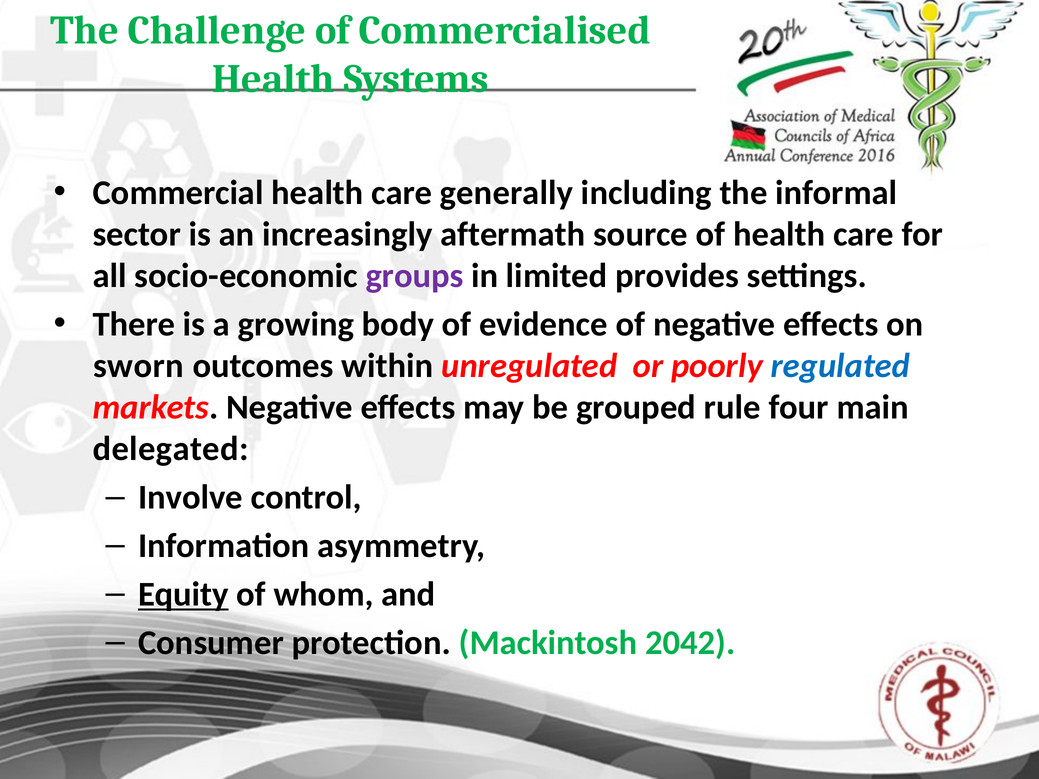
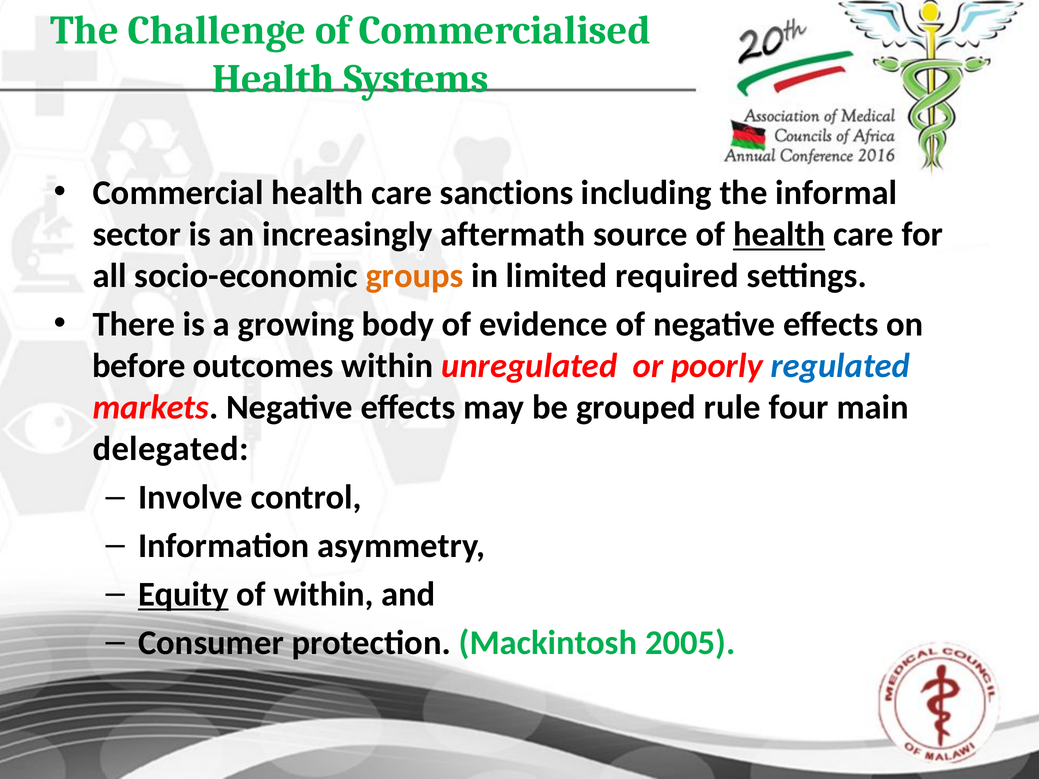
generally: generally -> sanctions
health at (779, 234) underline: none -> present
groups colour: purple -> orange
provides: provides -> required
sworn: sworn -> before
of whom: whom -> within
2042: 2042 -> 2005
